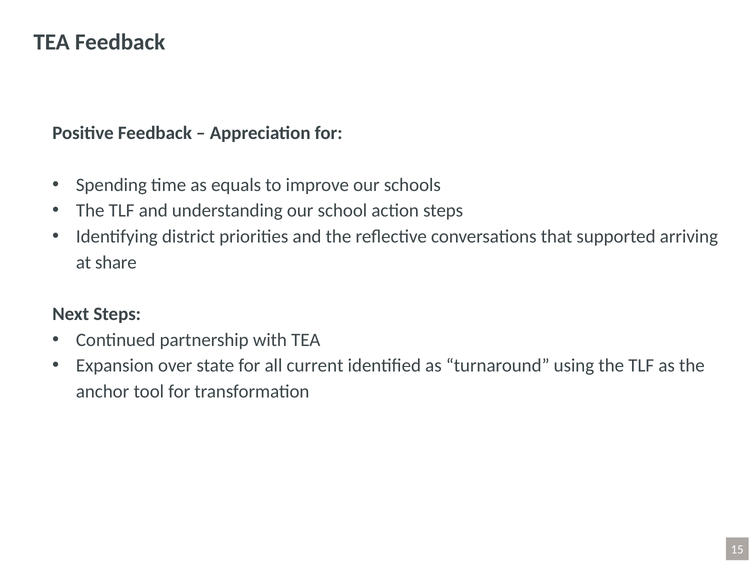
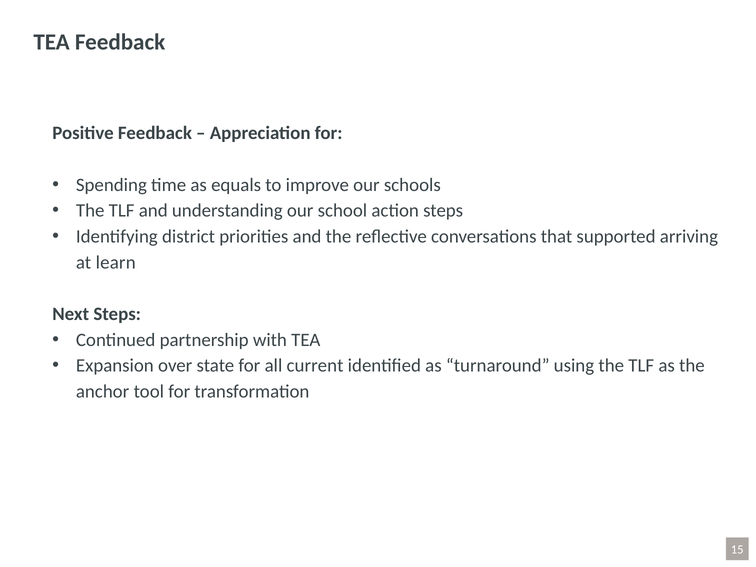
share: share -> learn
